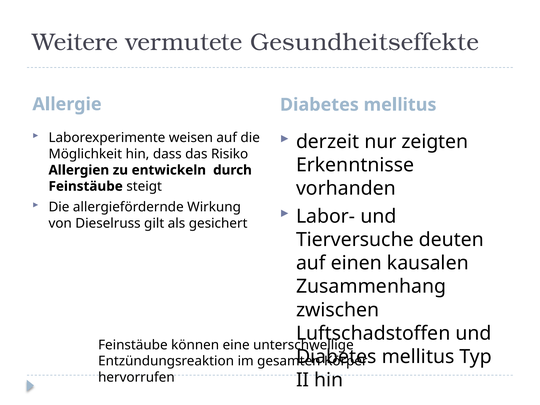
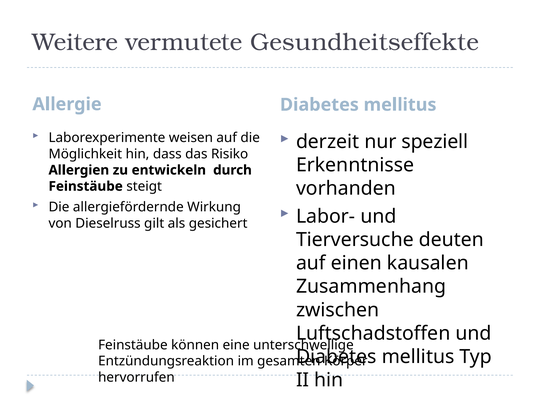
zeigten: zeigten -> speziell
